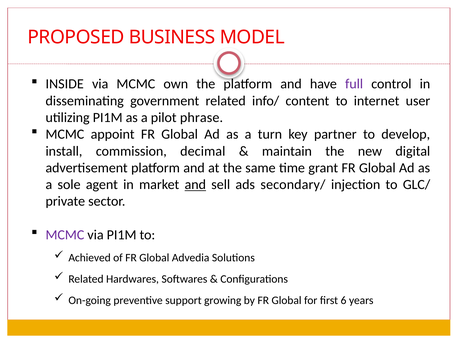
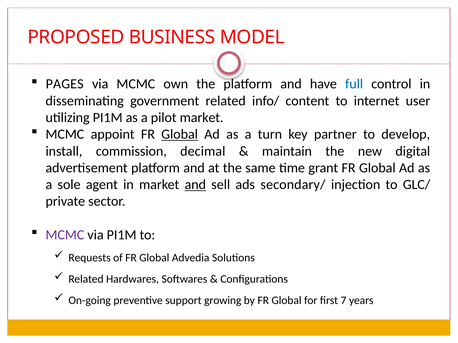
INSIDE: INSIDE -> PAGES
full colour: purple -> blue
pilot phrase: phrase -> market
Global at (180, 135) underline: none -> present
Achieved: Achieved -> Requests
6: 6 -> 7
